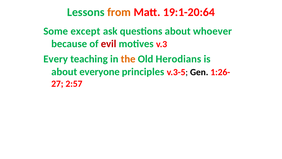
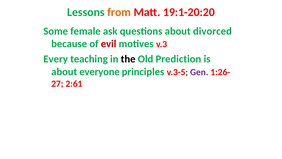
19:1-20:64: 19:1-20:64 -> 19:1-20:20
except: except -> female
whoever: whoever -> divorced
the colour: orange -> black
Herodians: Herodians -> Prediction
Gen colour: black -> purple
2:57: 2:57 -> 2:61
